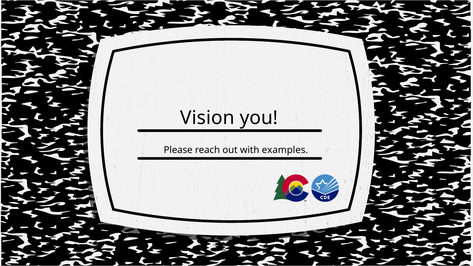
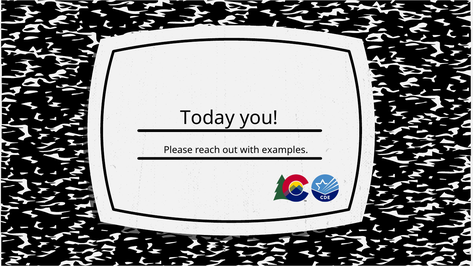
Vision: Vision -> Today
